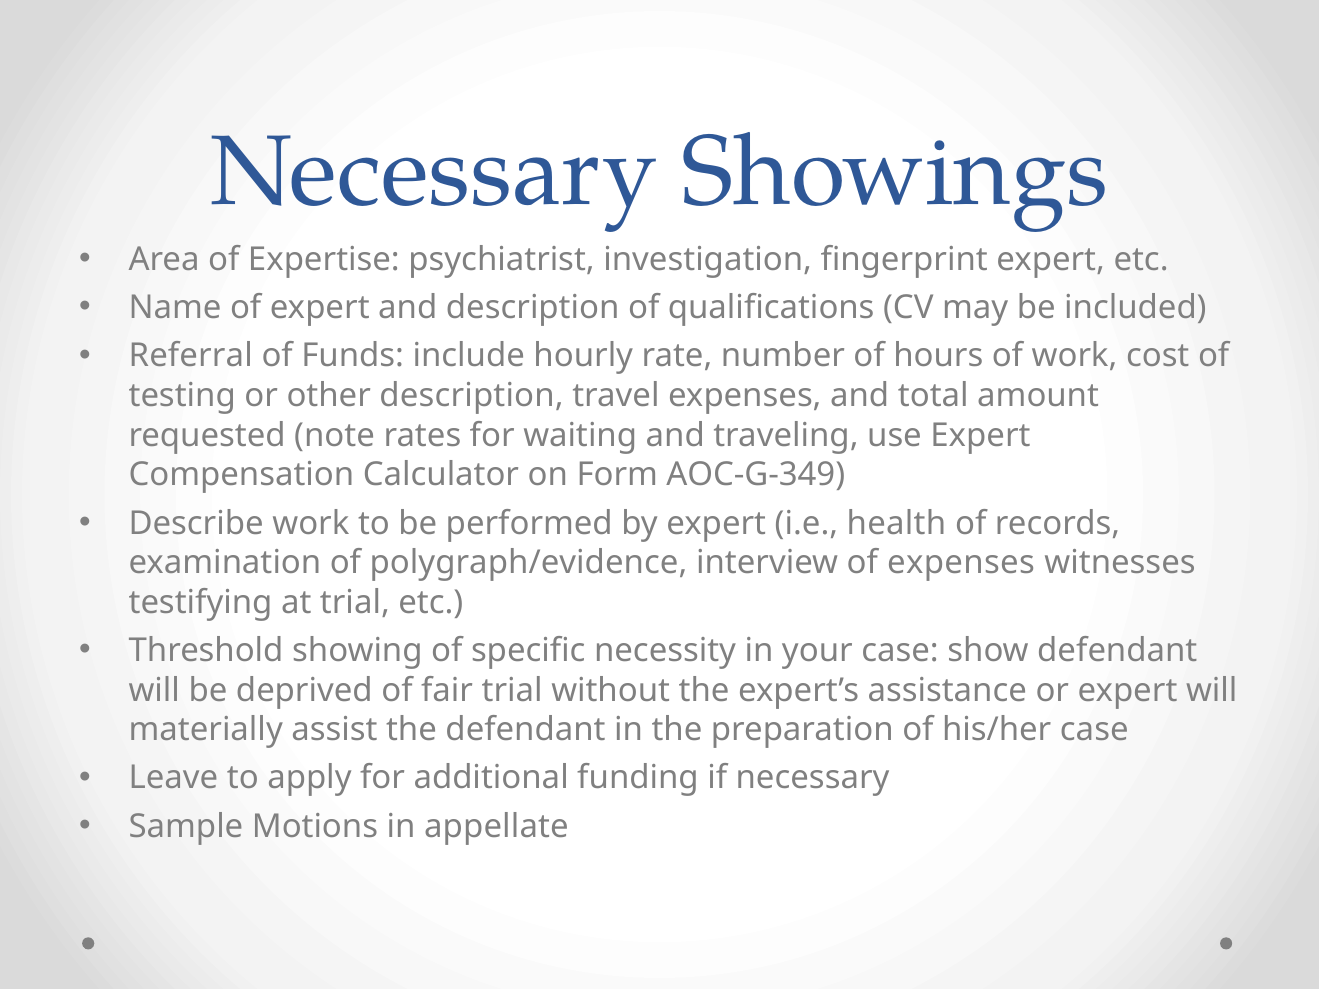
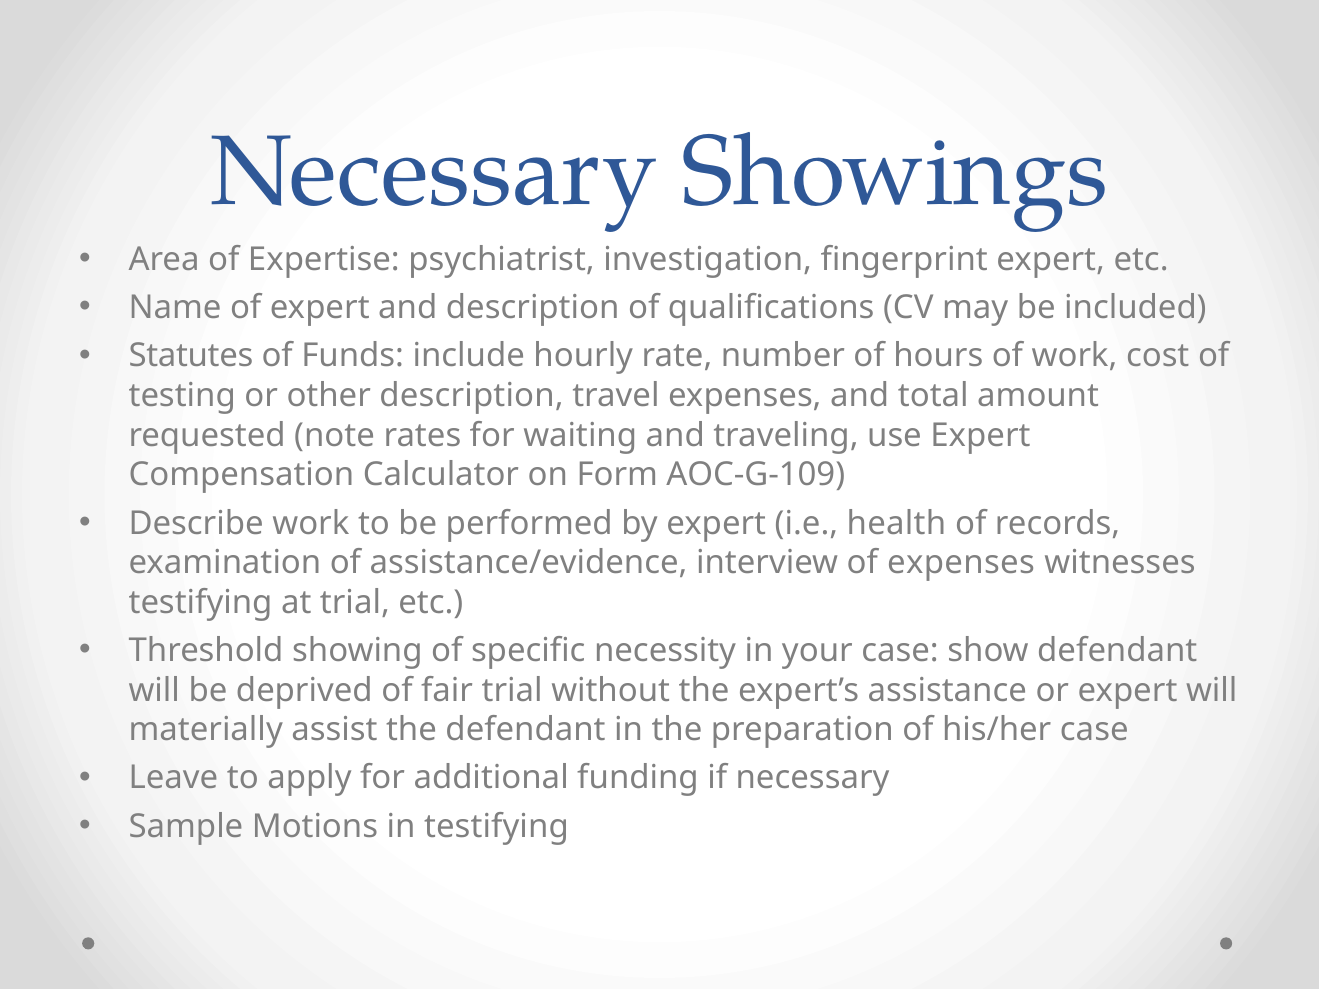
Referral: Referral -> Statutes
AOC-G-349: AOC-G-349 -> AOC-G-109
polygraph/evidence: polygraph/evidence -> assistance/evidence
in appellate: appellate -> testifying
